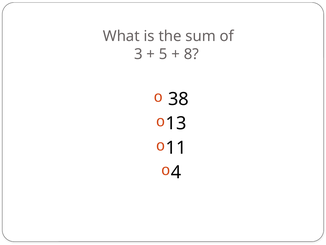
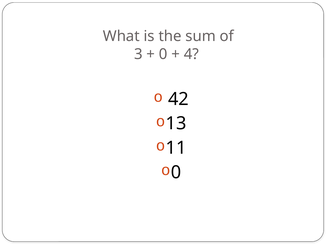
5 at (163, 54): 5 -> 0
8: 8 -> 4
38: 38 -> 42
4 at (176, 172): 4 -> 0
